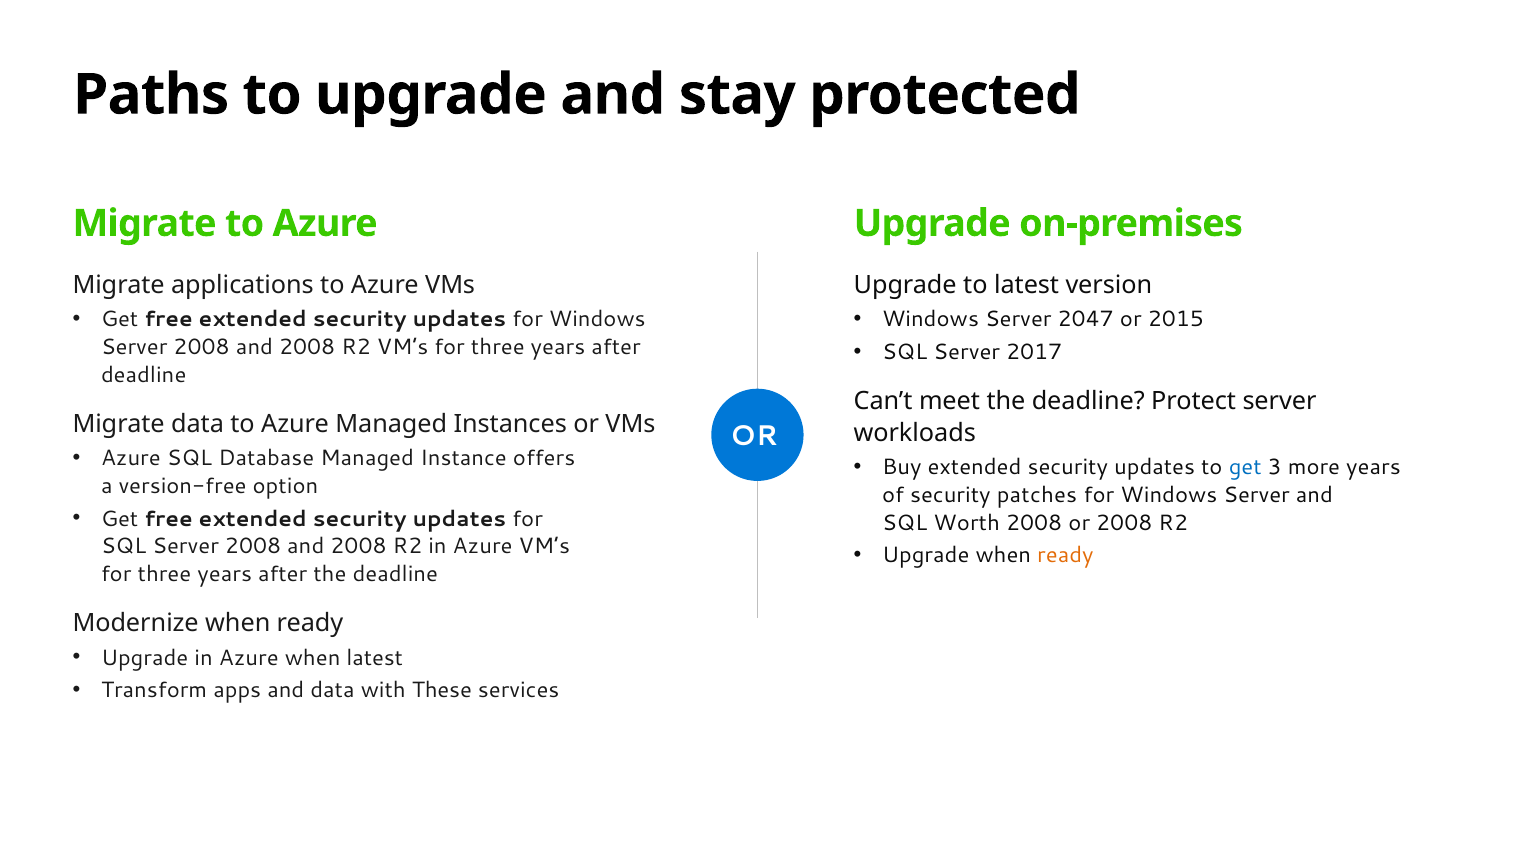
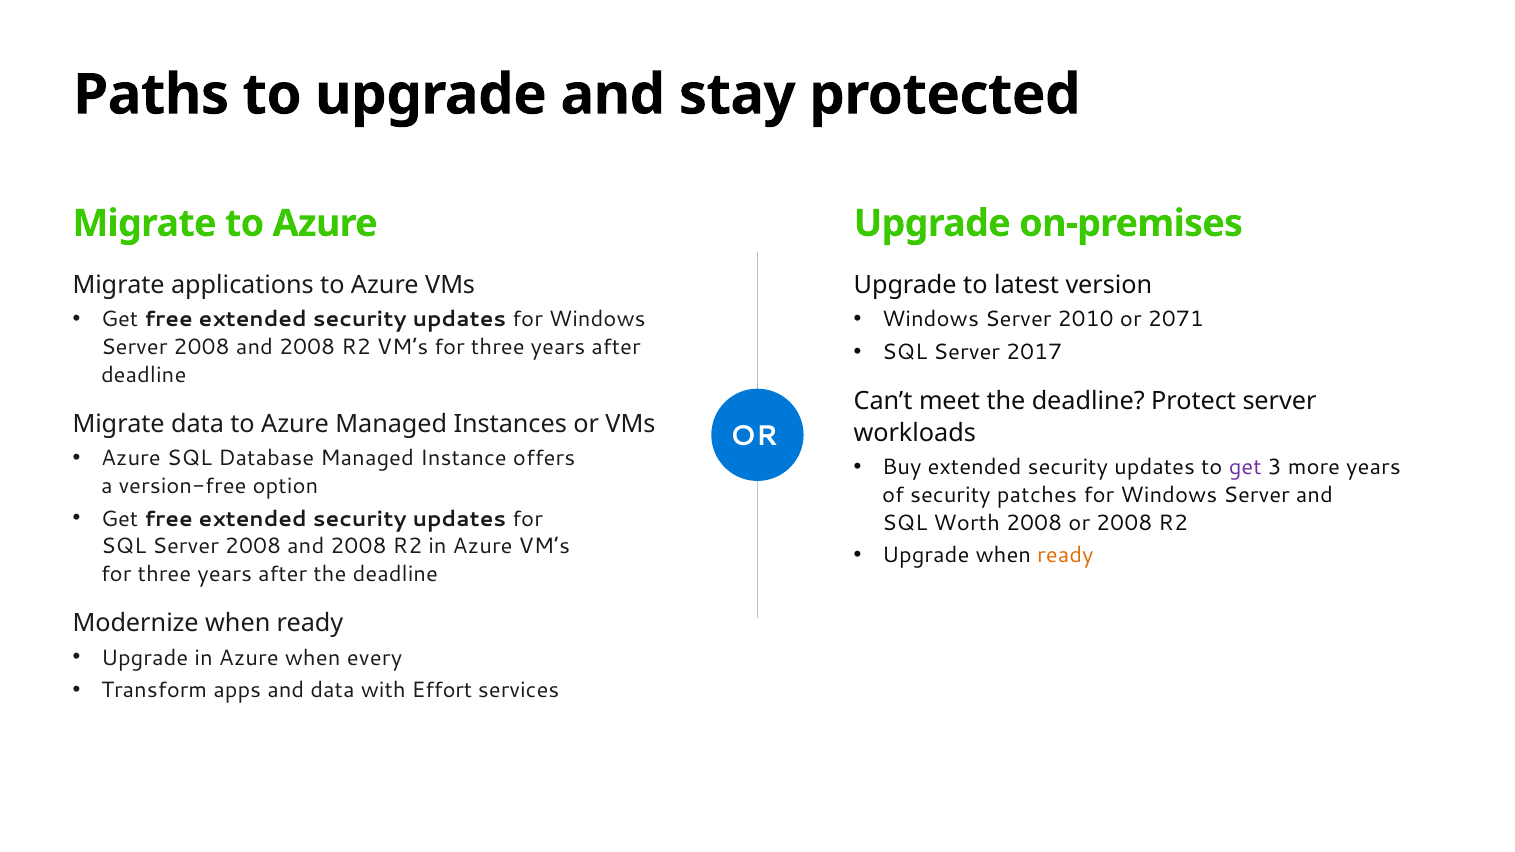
2047: 2047 -> 2010
2015: 2015 -> 2071
get at (1245, 467) colour: blue -> purple
when latest: latest -> every
These: These -> Effort
